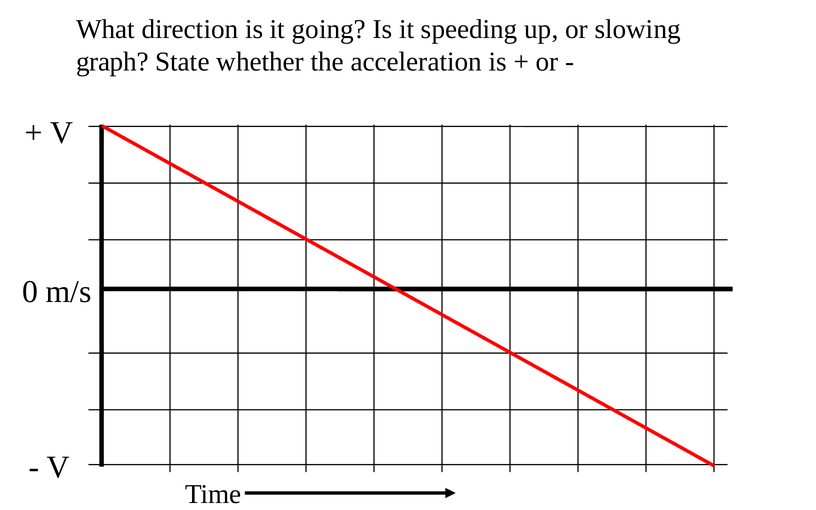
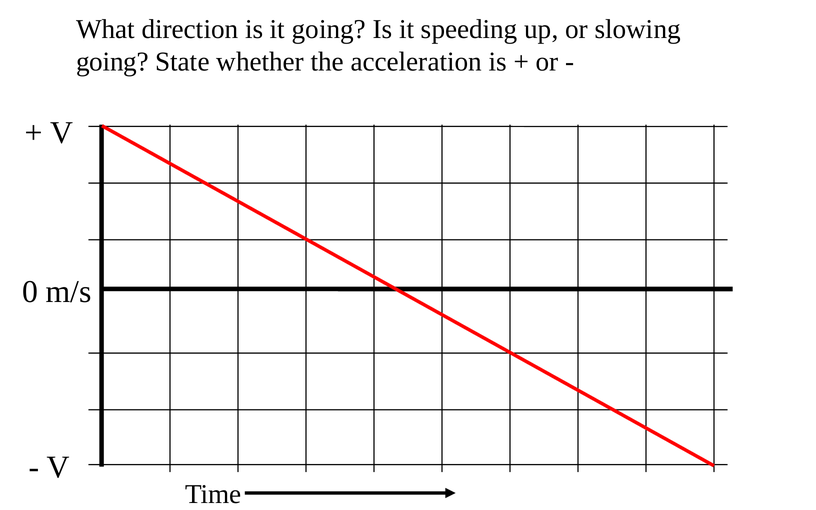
graph at (112, 62): graph -> going
